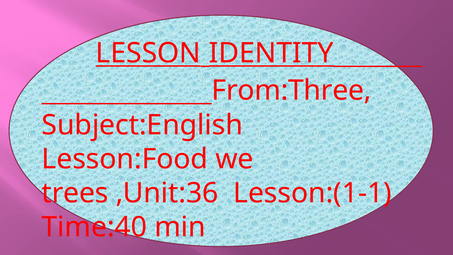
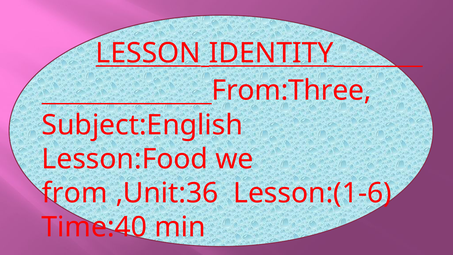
trees: trees -> from
Lesson:(1-1: Lesson:(1-1 -> Lesson:(1-6
